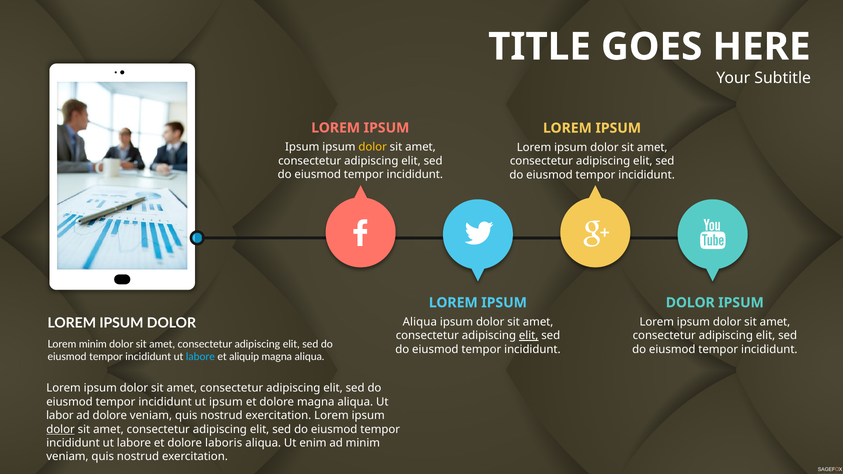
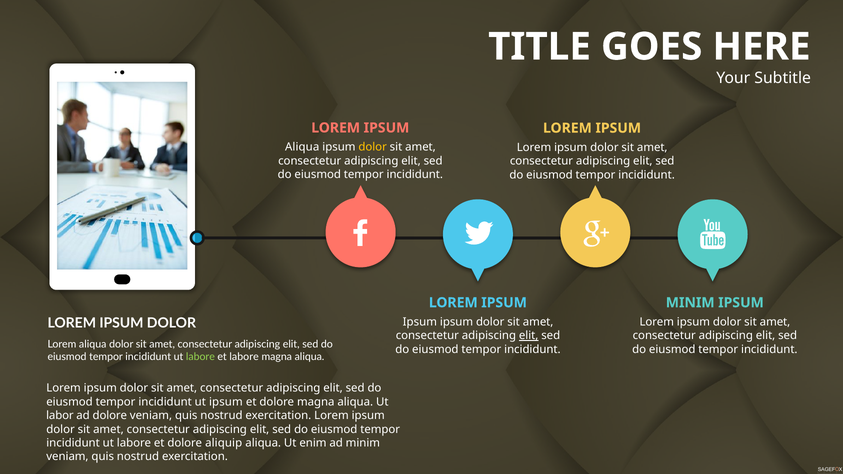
Ipsum at (302, 147): Ipsum -> Aliqua
DOLOR at (690, 303): DOLOR -> MINIM
Aliqua at (420, 322): Aliqua -> Ipsum
Lorem minim: minim -> aliqua
labore at (200, 357) colour: light blue -> light green
et aliquip: aliquip -> labore
dolor at (61, 429) underline: present -> none
laboris: laboris -> aliquip
